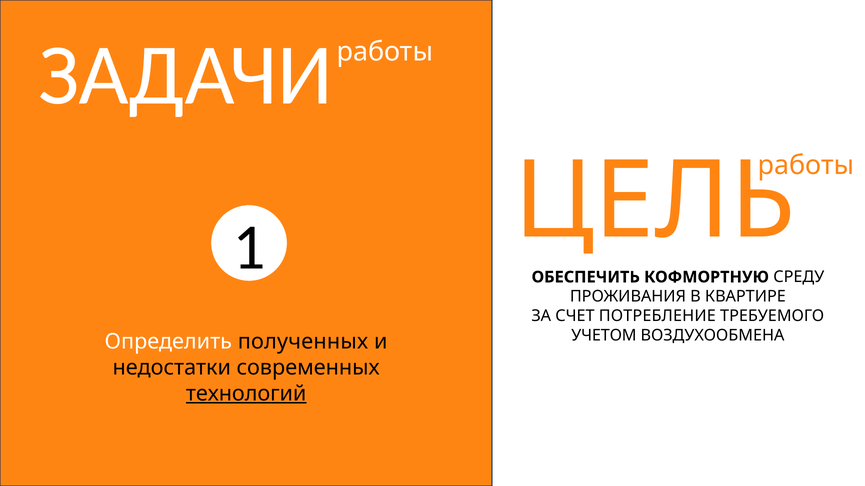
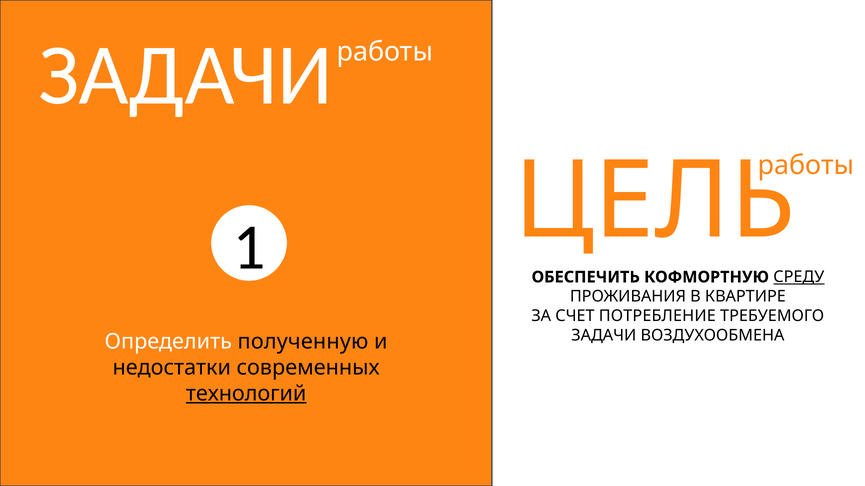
СРЕДУ underline: none -> present
УЧЕТОМ at (604, 336): УЧЕТОМ -> ЗАДАЧИ
полученных: полученных -> полученную
